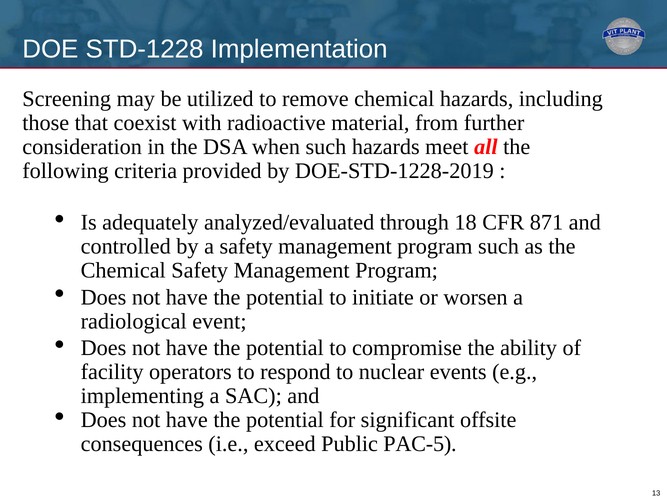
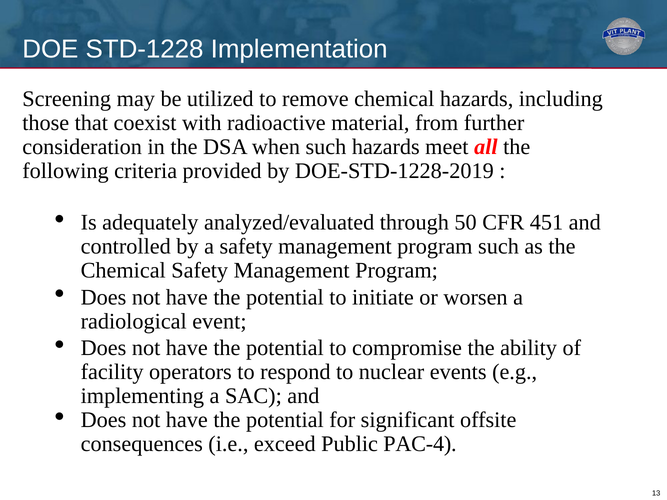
18: 18 -> 50
871: 871 -> 451
PAC-5: PAC-5 -> PAC-4
